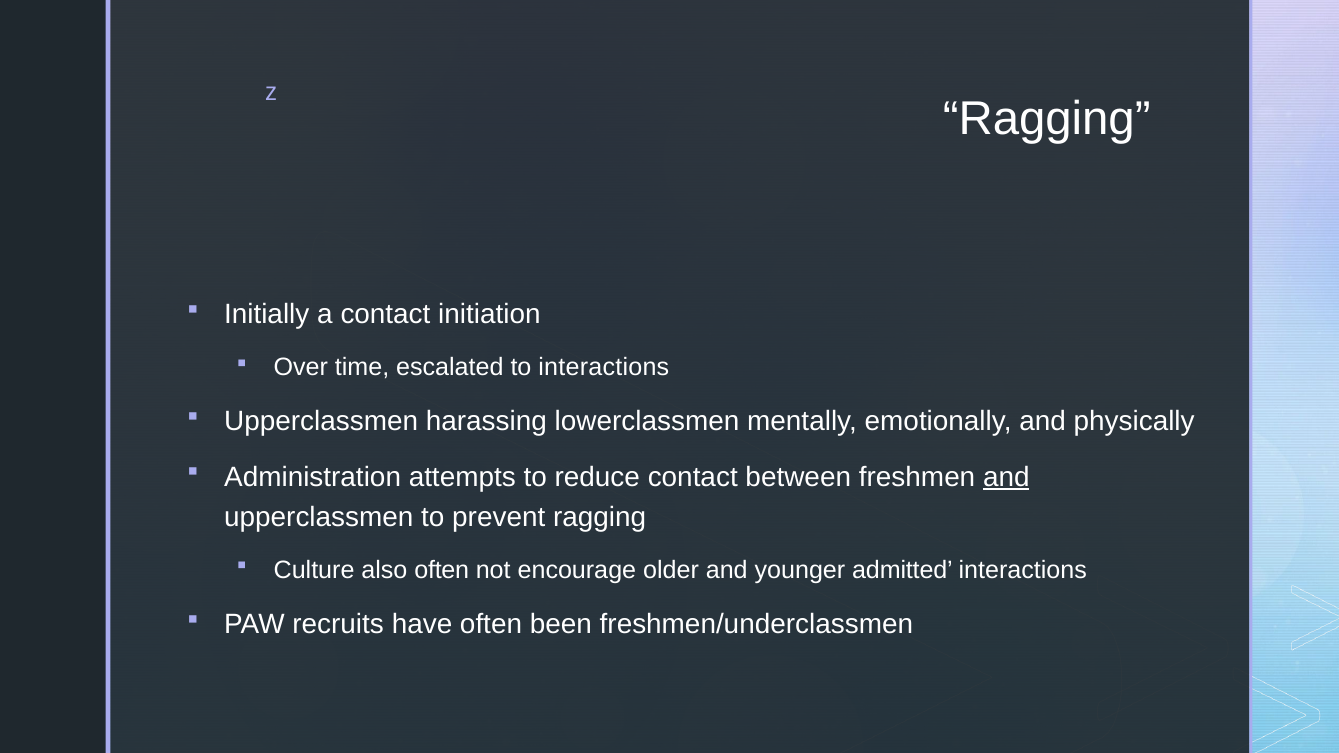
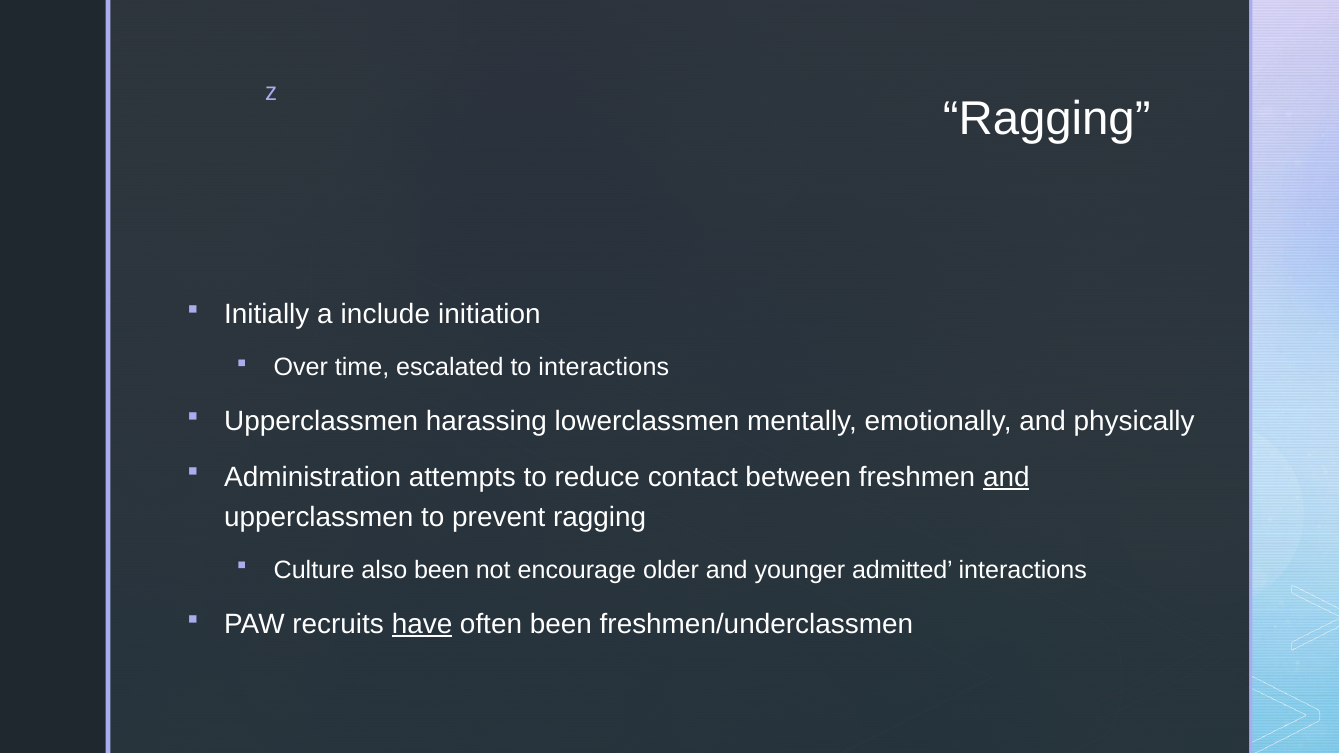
a contact: contact -> include
also often: often -> been
have underline: none -> present
